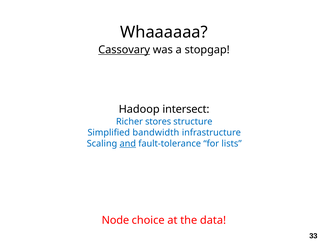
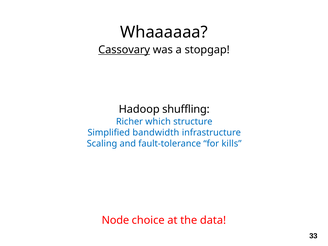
intersect: intersect -> shuffling
stores: stores -> which
and underline: present -> none
lists: lists -> kills
